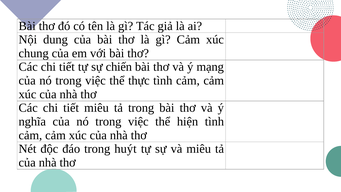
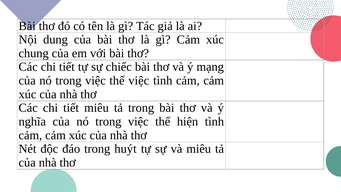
chiến: chiến -> chiếc
thể thực: thực -> việc
